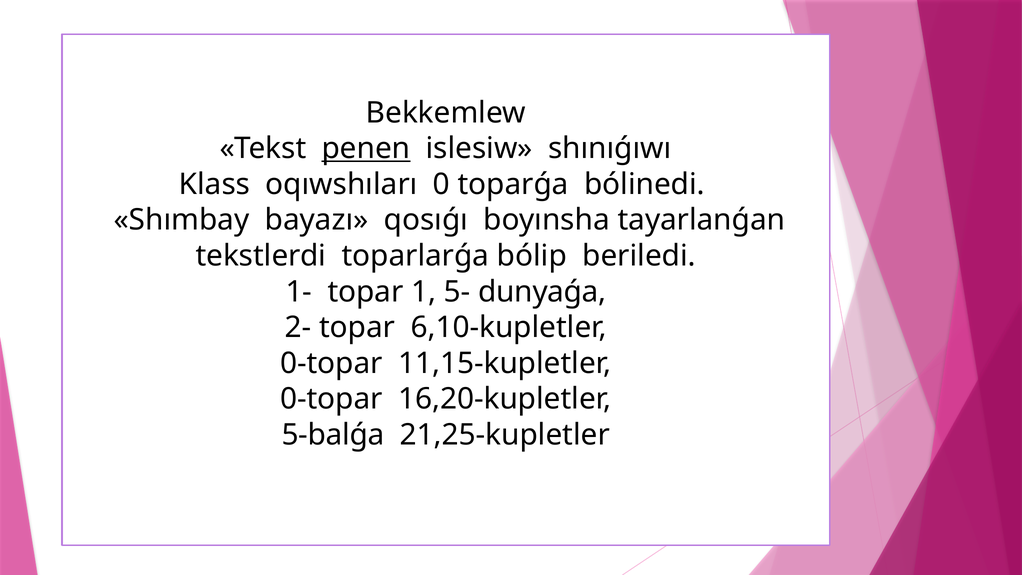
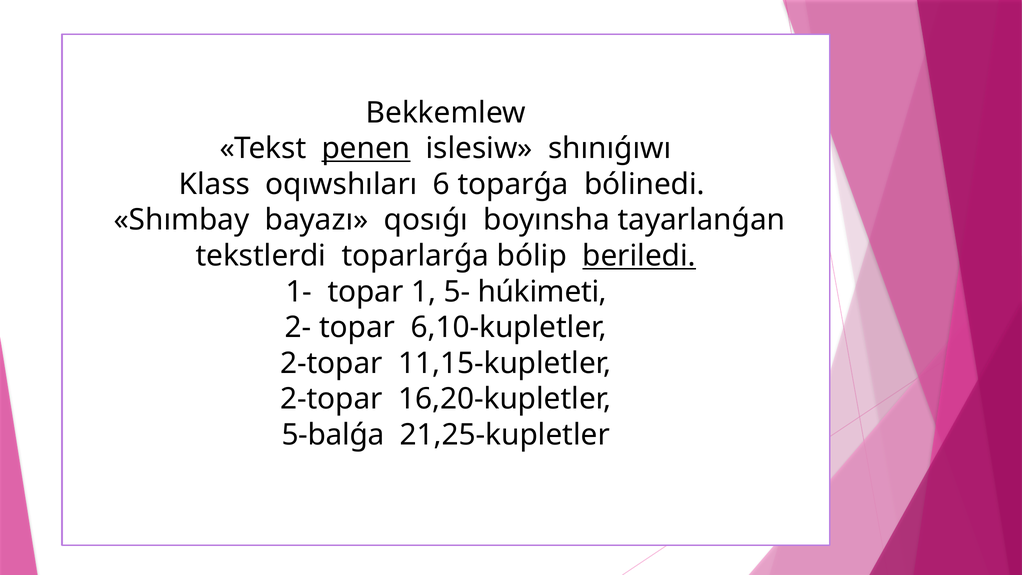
0: 0 -> 6
beriledi underline: none -> present
dunyaǵa: dunyaǵa -> húkimeti
0-topar at (331, 363): 0-topar -> 2-topar
0-topar at (331, 399): 0-topar -> 2-topar
